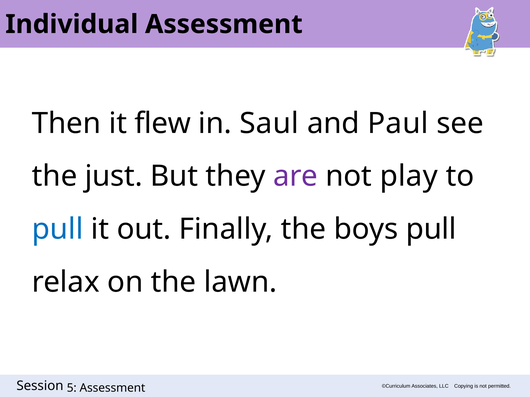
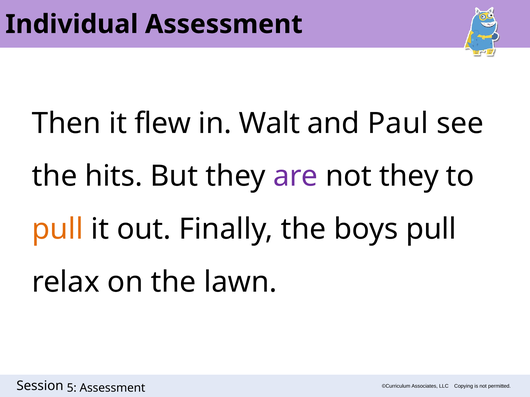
Saul: Saul -> Walt
just: just -> hits
not play: play -> they
pull at (58, 229) colour: blue -> orange
